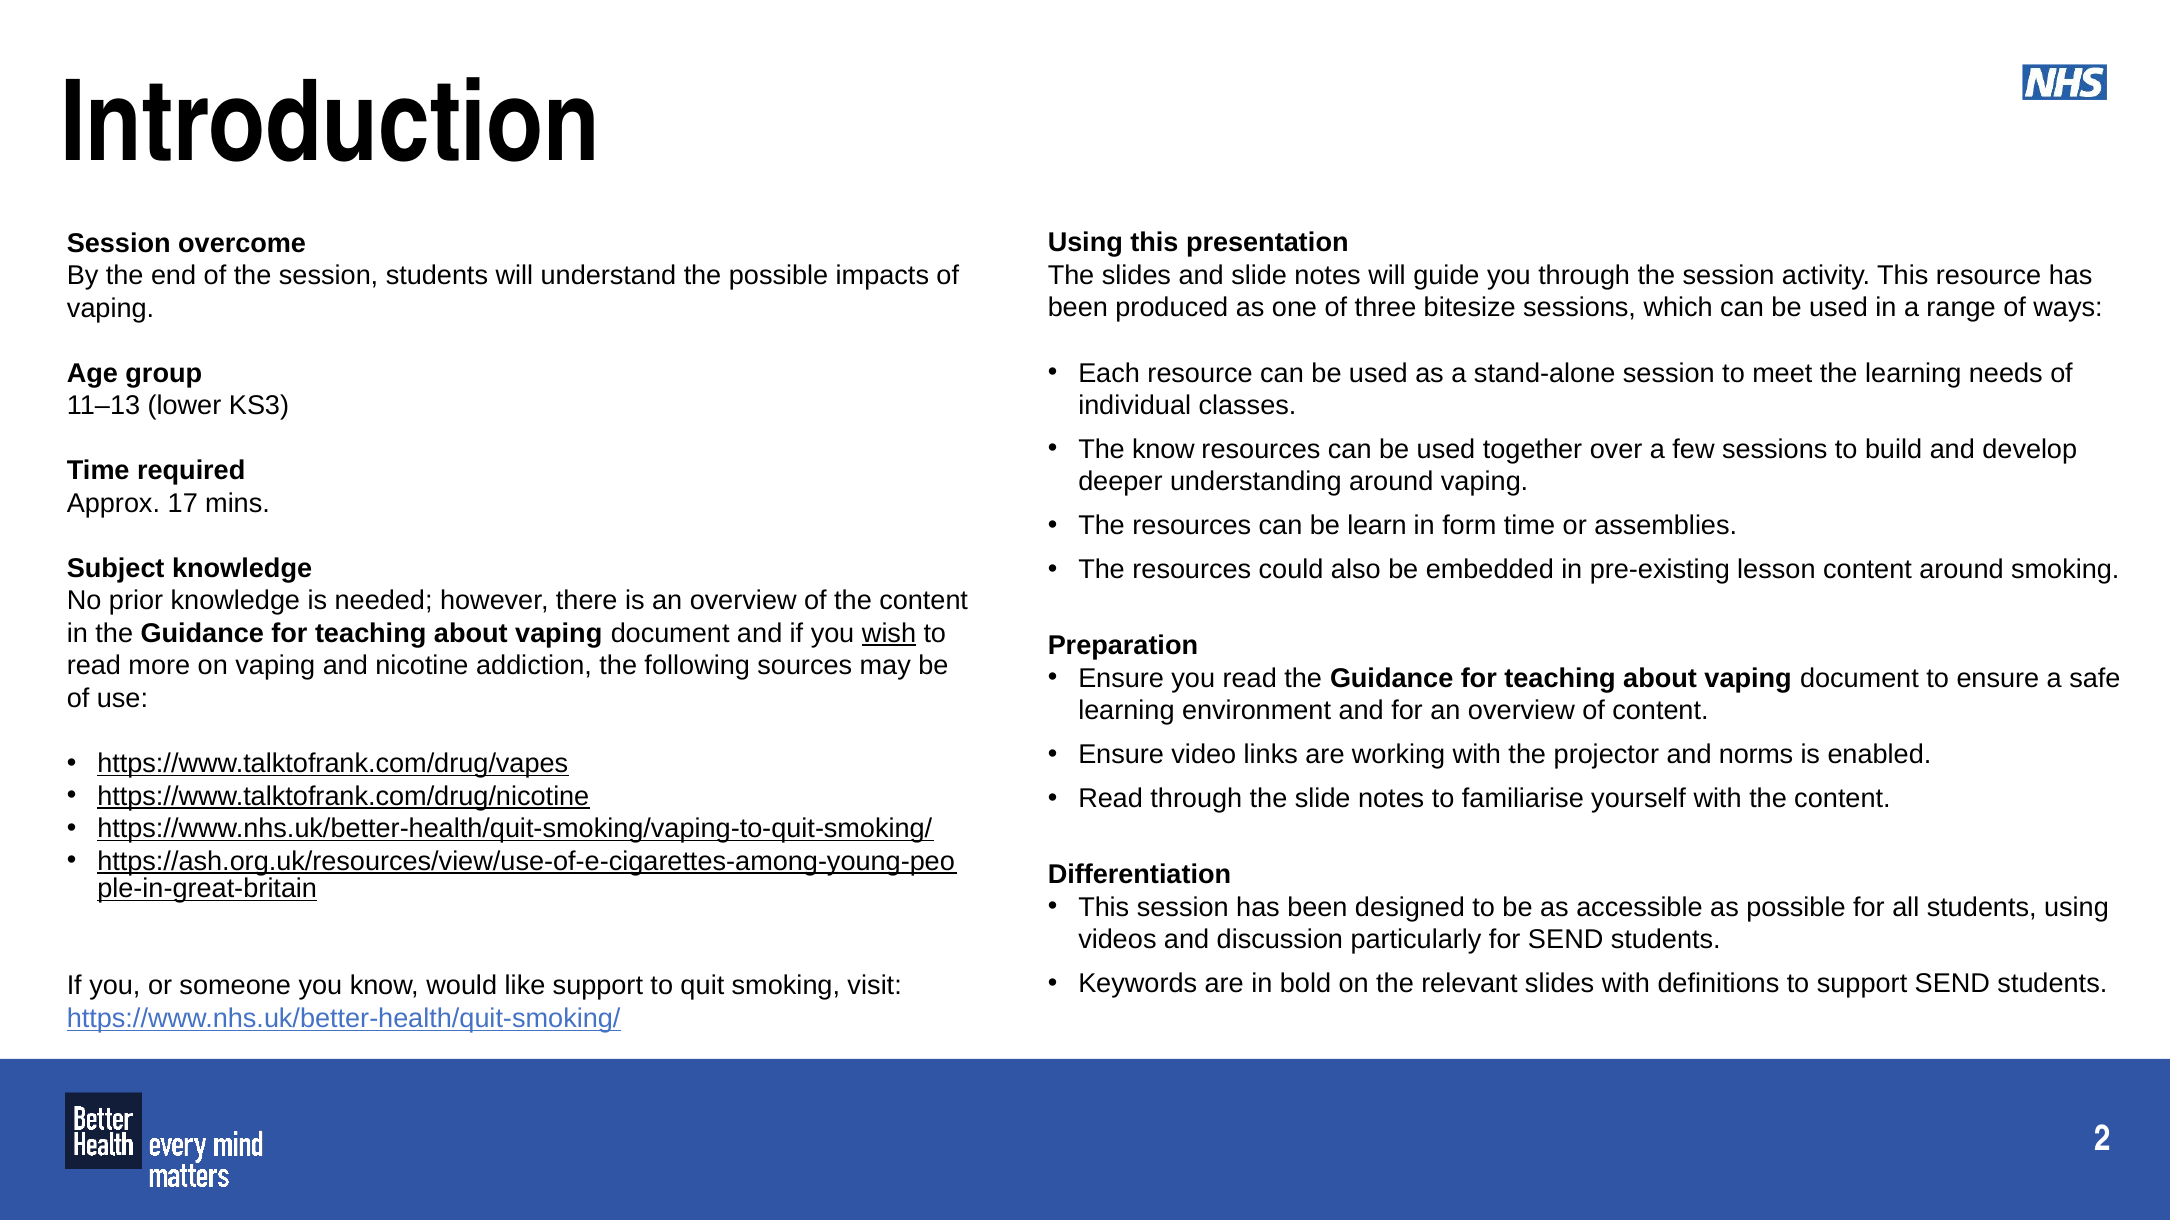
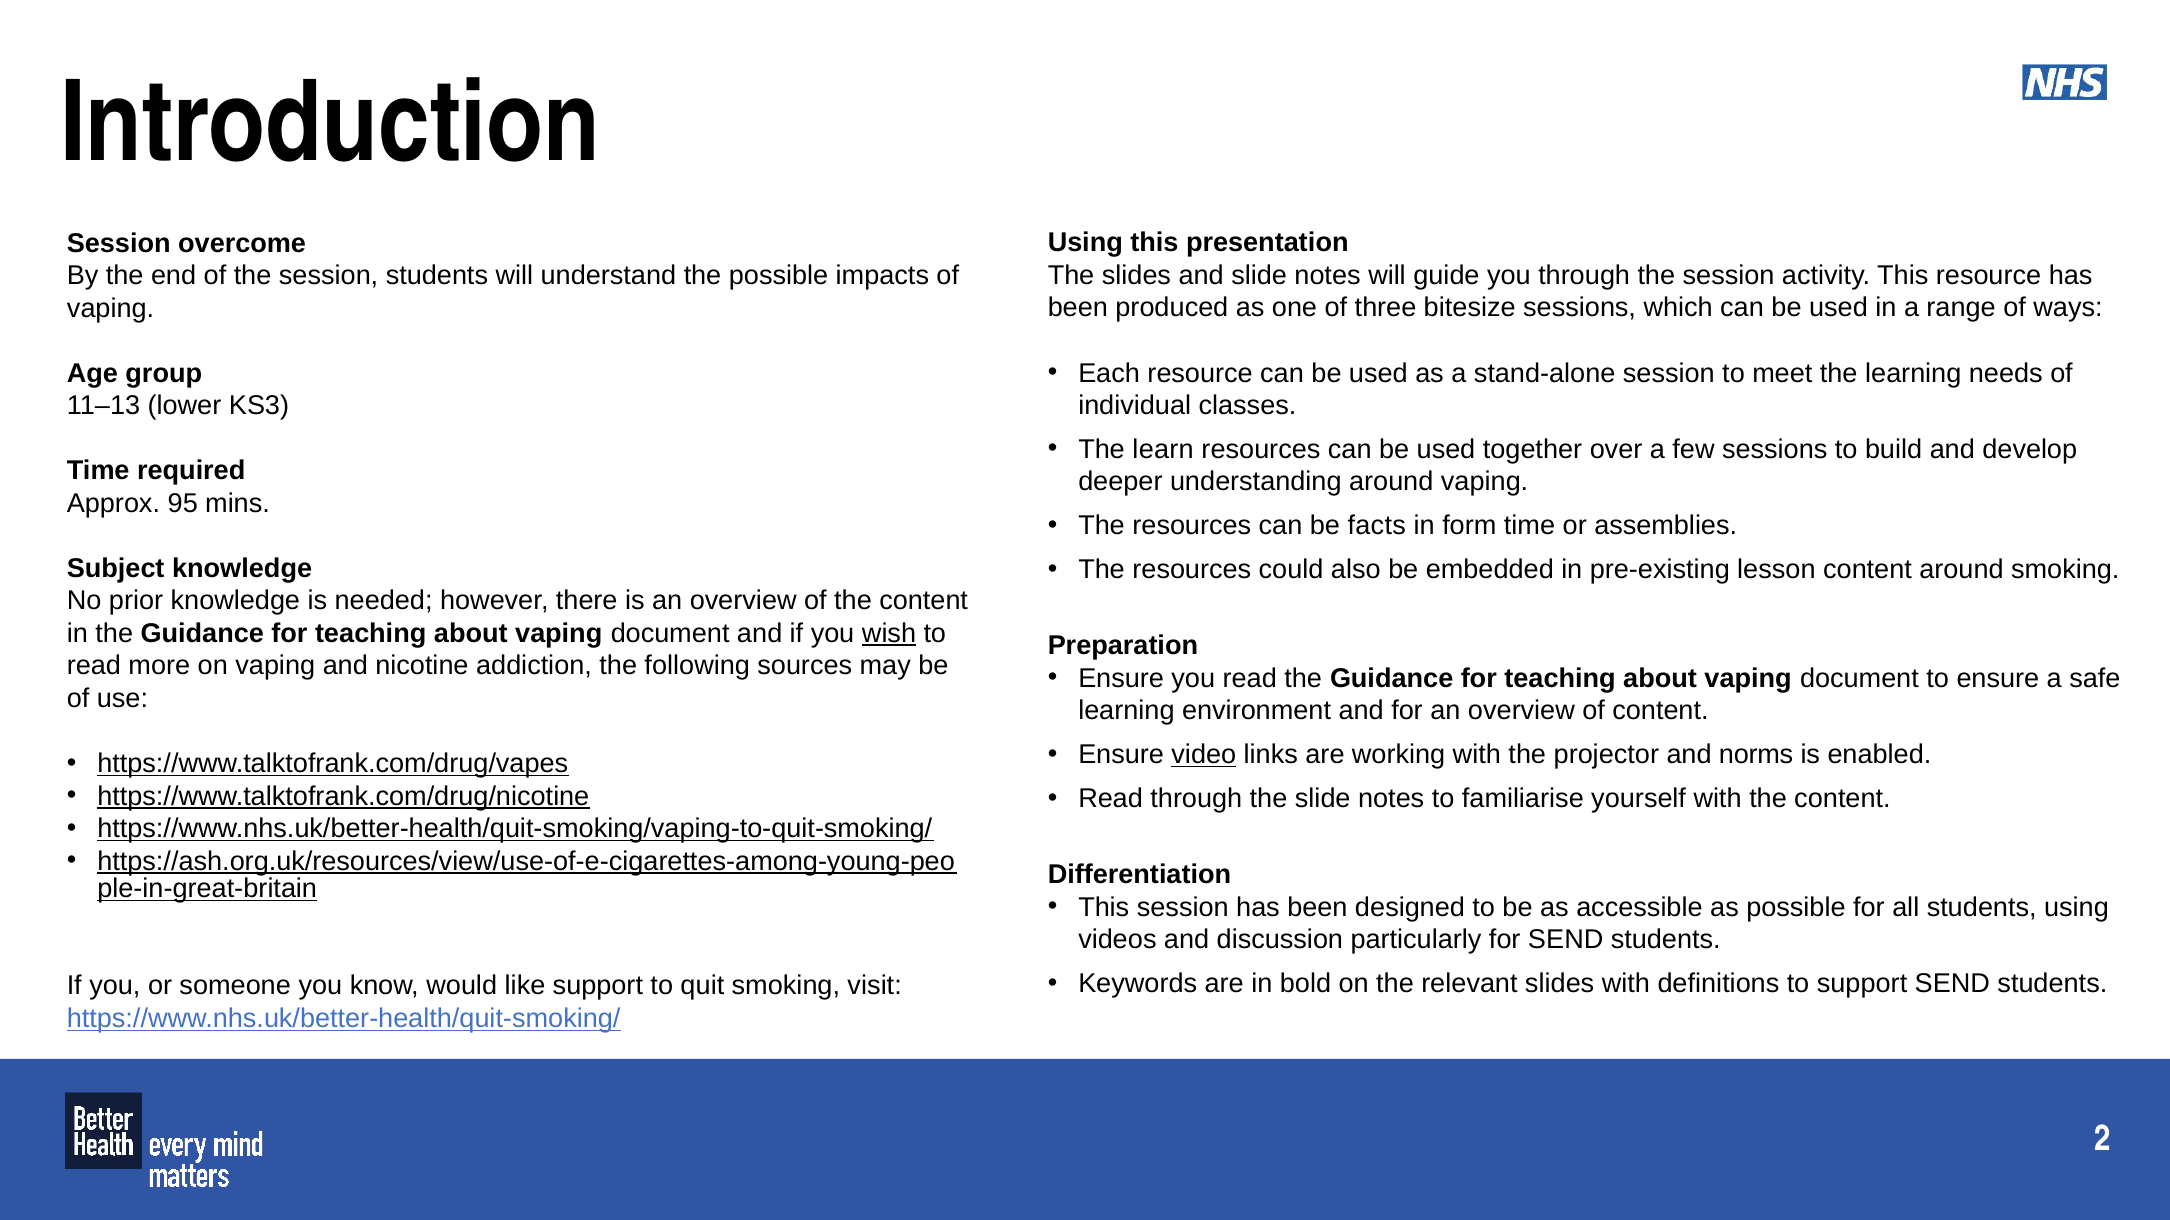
The know: know -> learn
17: 17 -> 95
learn: learn -> facts
video underline: none -> present
